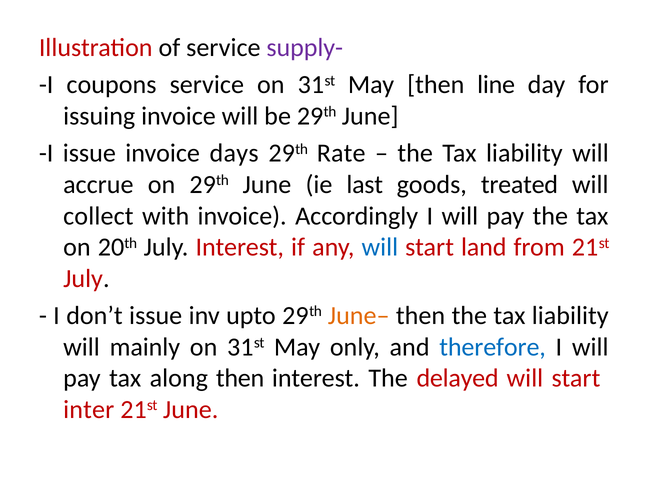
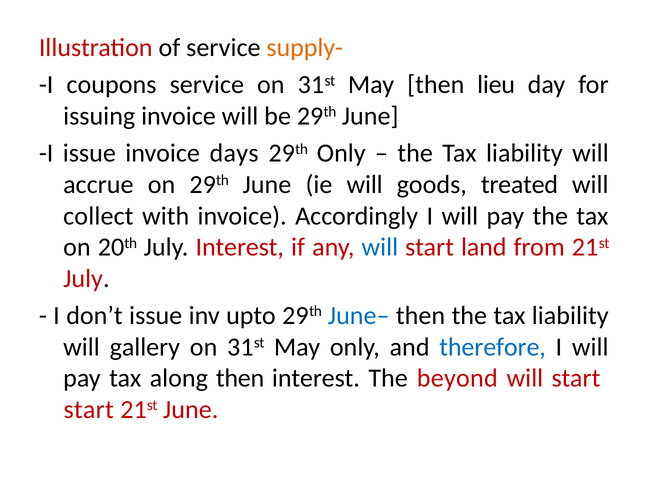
supply- colour: purple -> orange
line: line -> lieu
29th Rate: Rate -> Only
ie last: last -> will
June– colour: orange -> blue
mainly: mainly -> gallery
delayed: delayed -> beyond
inter at (89, 410): inter -> start
